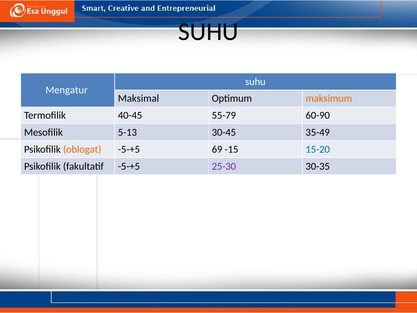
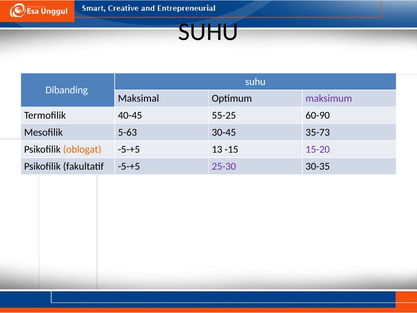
Mengatur: Mengatur -> Dibanding
maksimum colour: orange -> purple
55-79: 55-79 -> 55-25
5-13: 5-13 -> 5-63
35-49: 35-49 -> 35-73
69: 69 -> 13
15-20 colour: blue -> purple
